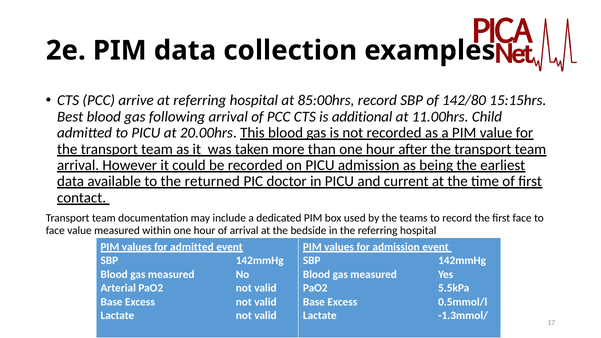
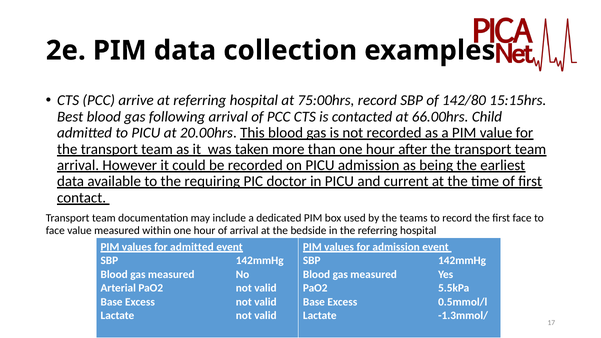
85:00hrs: 85:00hrs -> 75:00hrs
additional: additional -> contacted
11.00hrs: 11.00hrs -> 66.00hrs
returned: returned -> requiring
